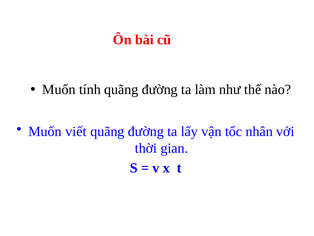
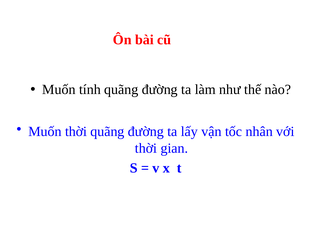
Muốn viết: viết -> thời
